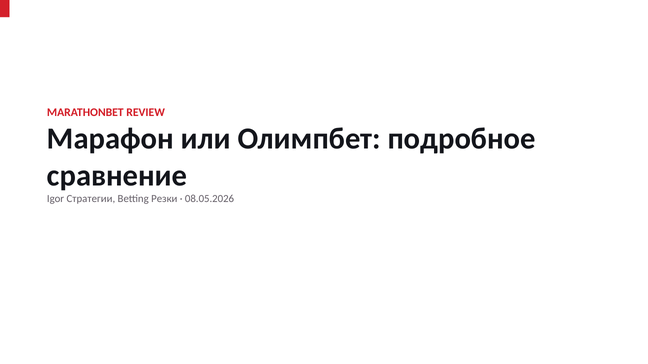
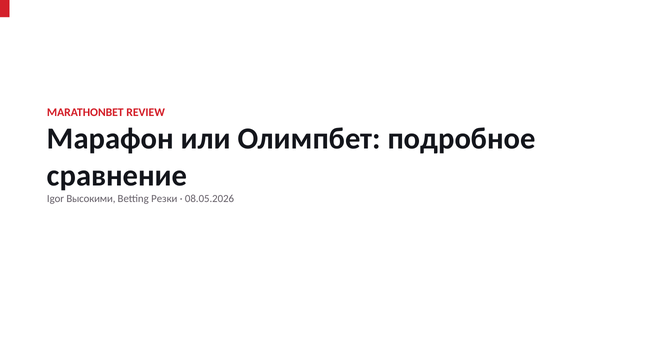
Стратегии: Стратегии -> Высокими
